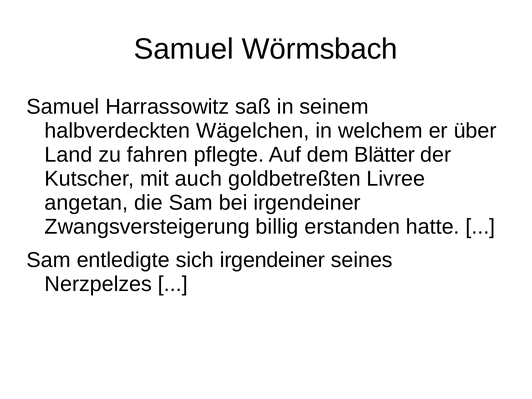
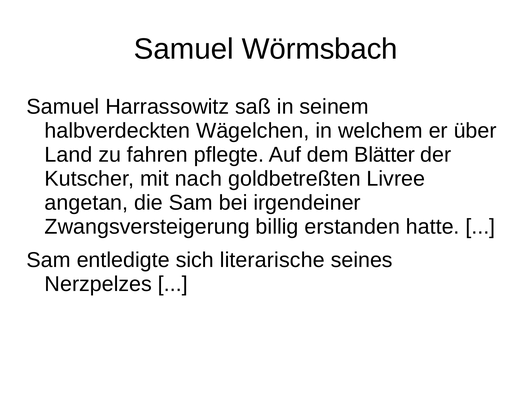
auch: auch -> nach
sich irgendeiner: irgendeiner -> literarische
